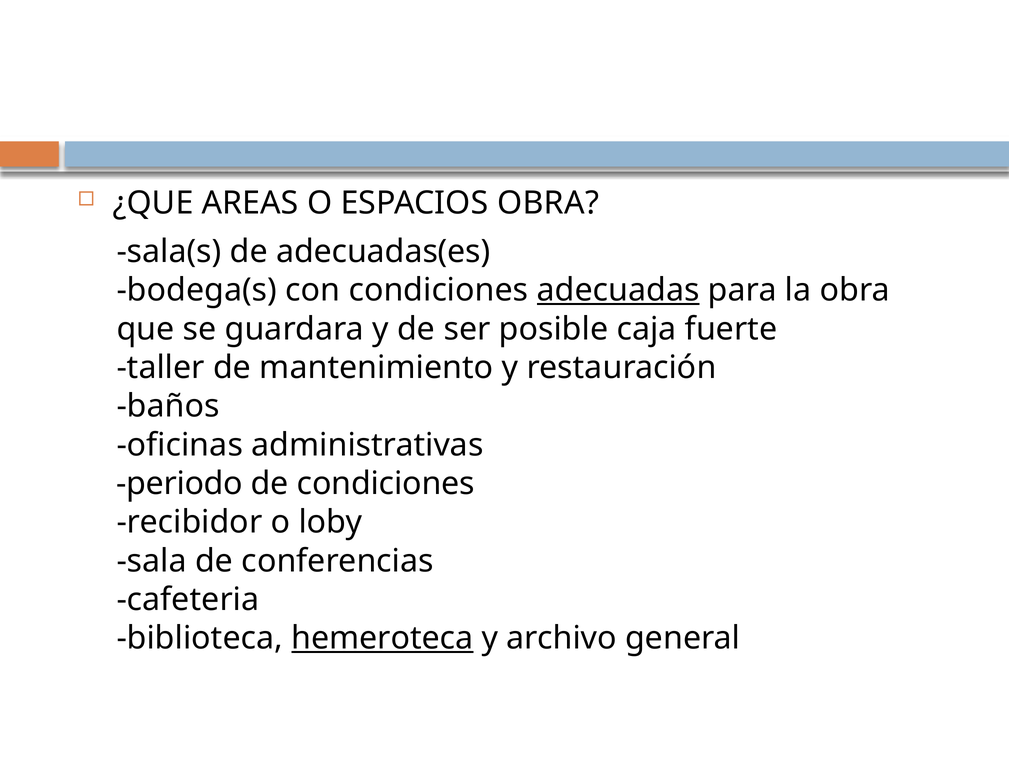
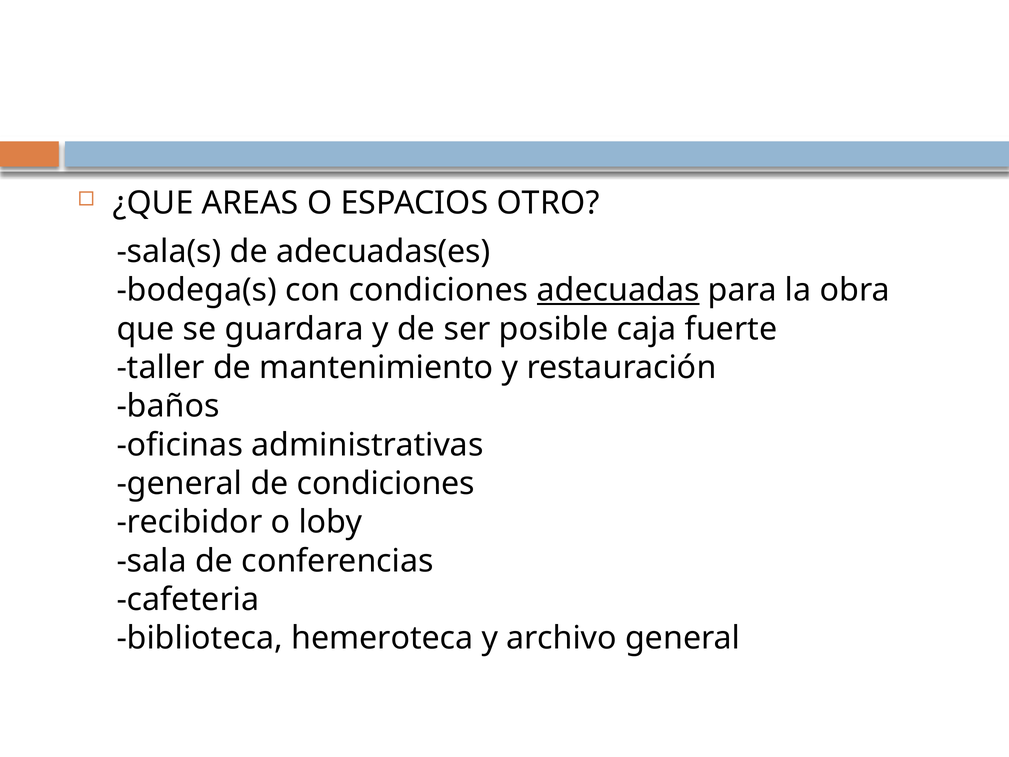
ESPACIOS OBRA: OBRA -> OTRO
periodo at (180, 484): periodo -> general
hemeroteca underline: present -> none
